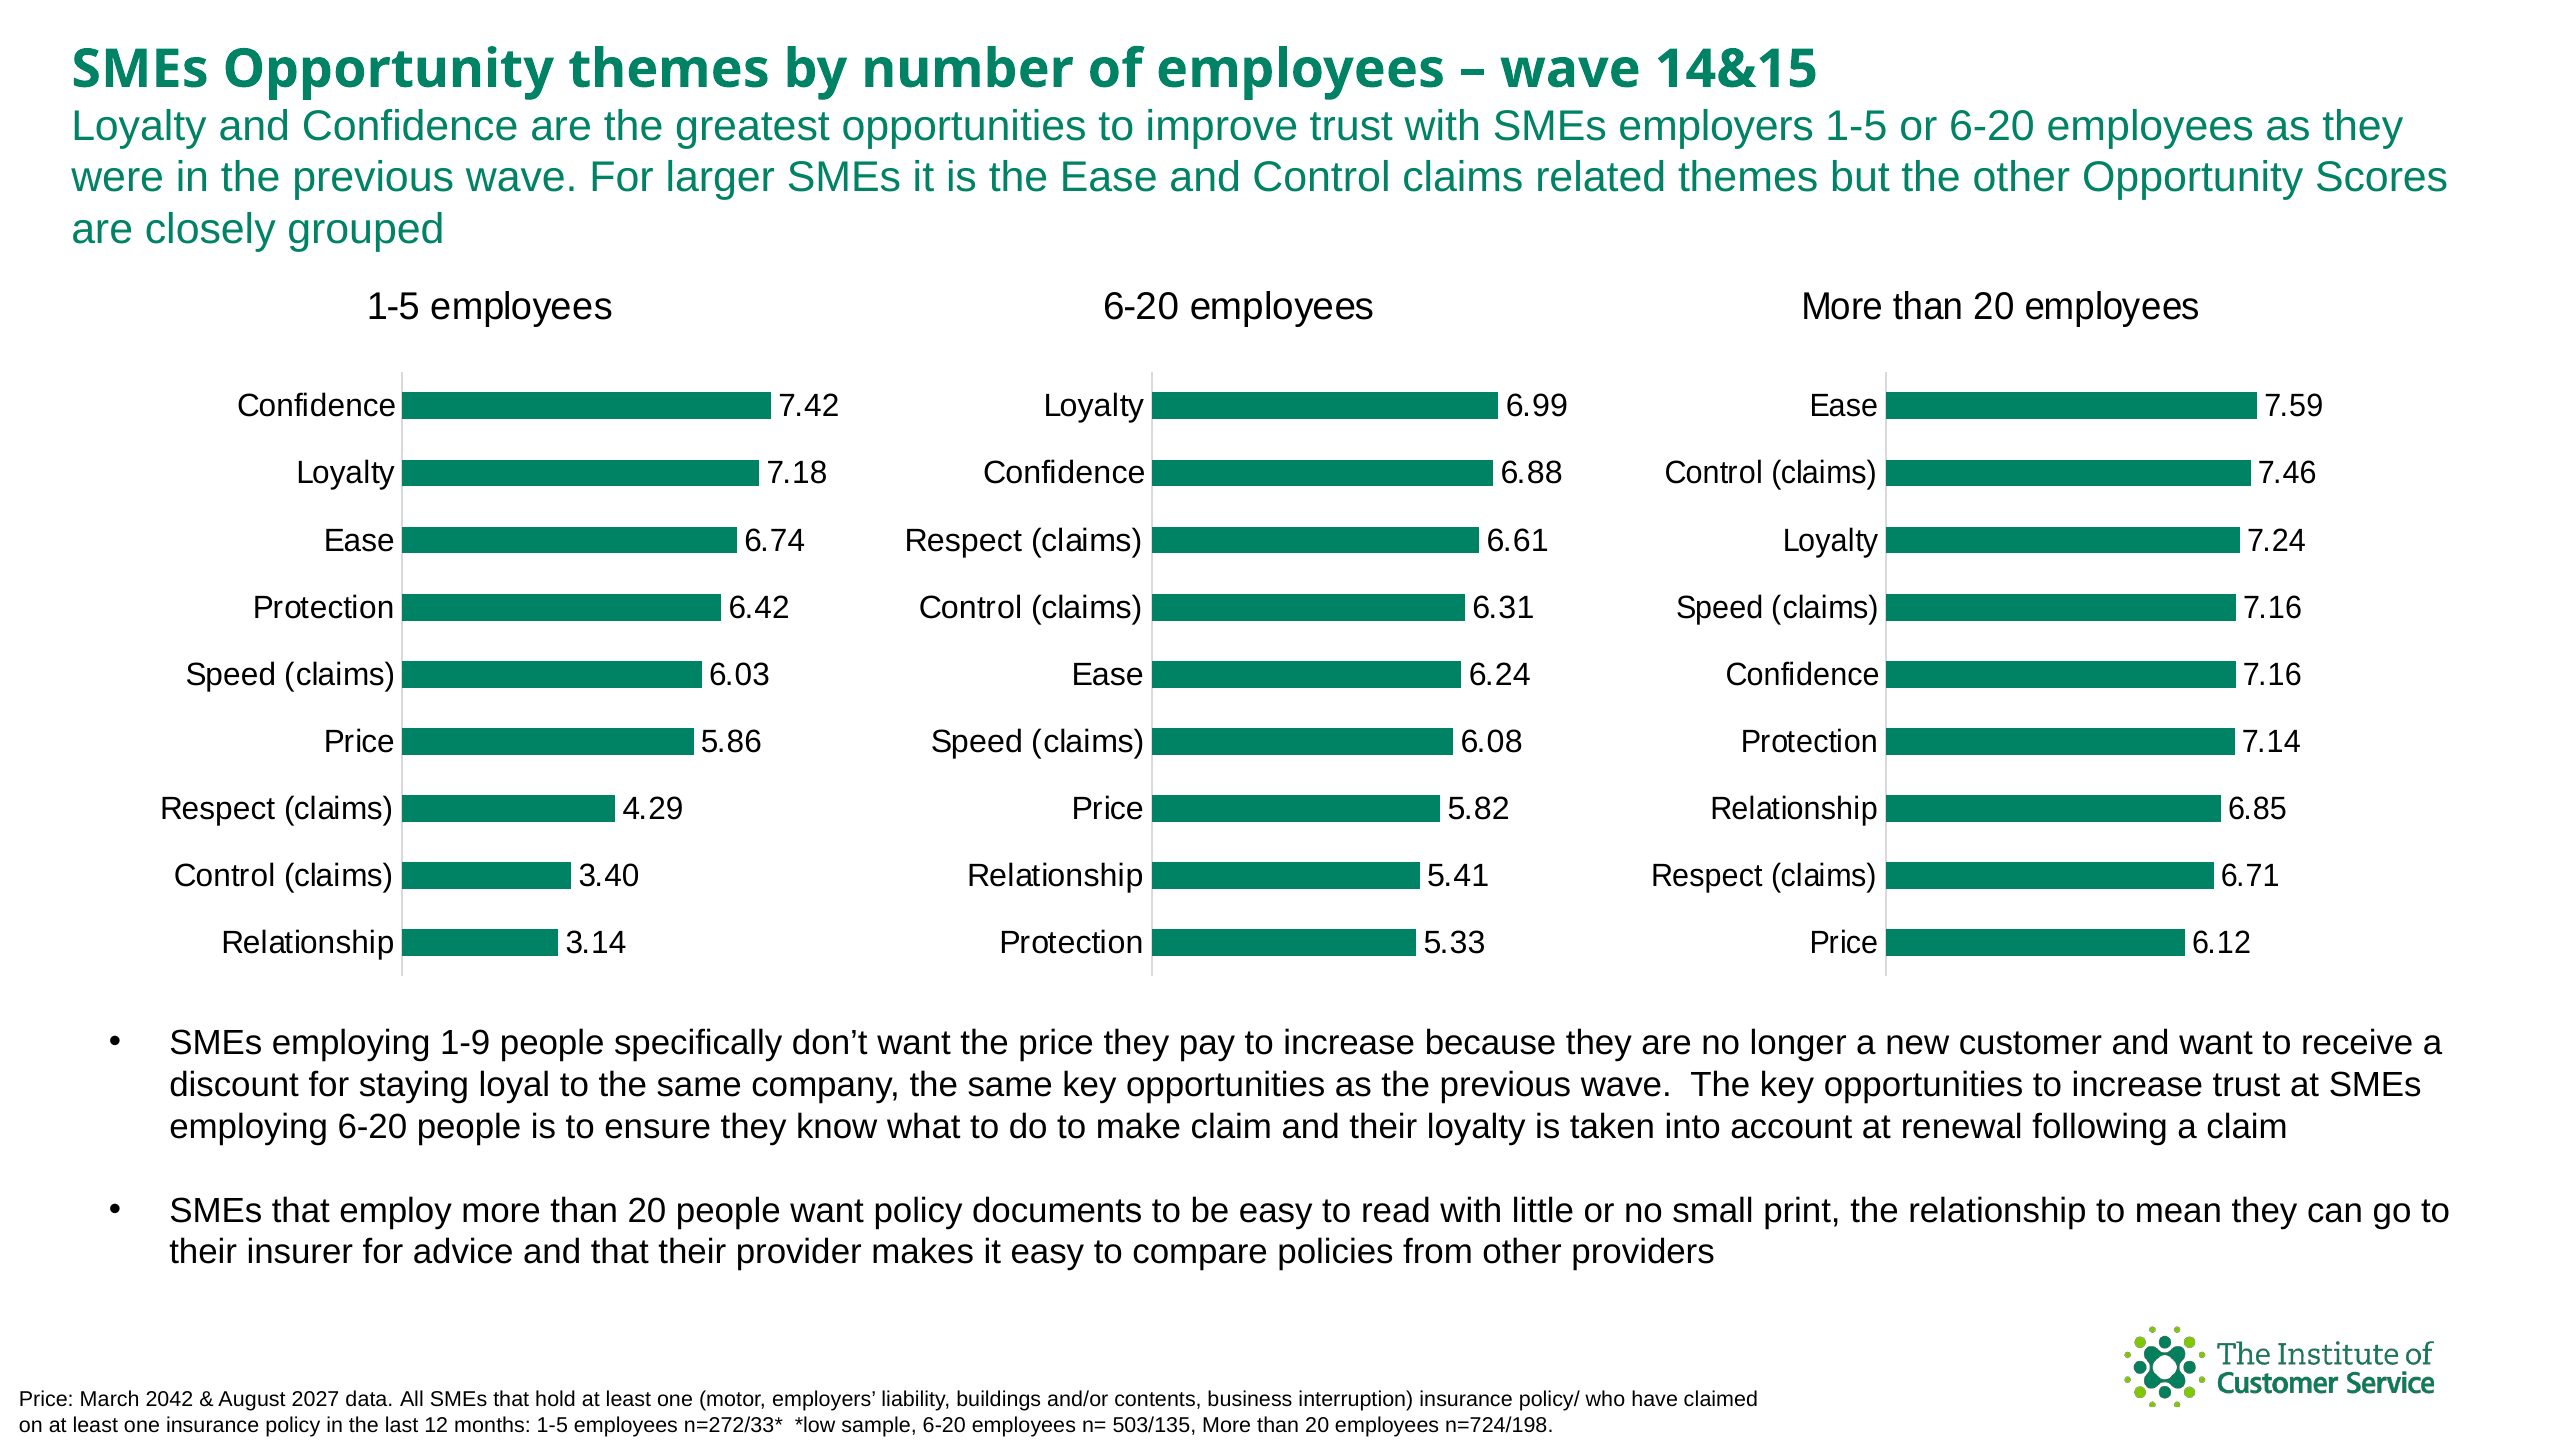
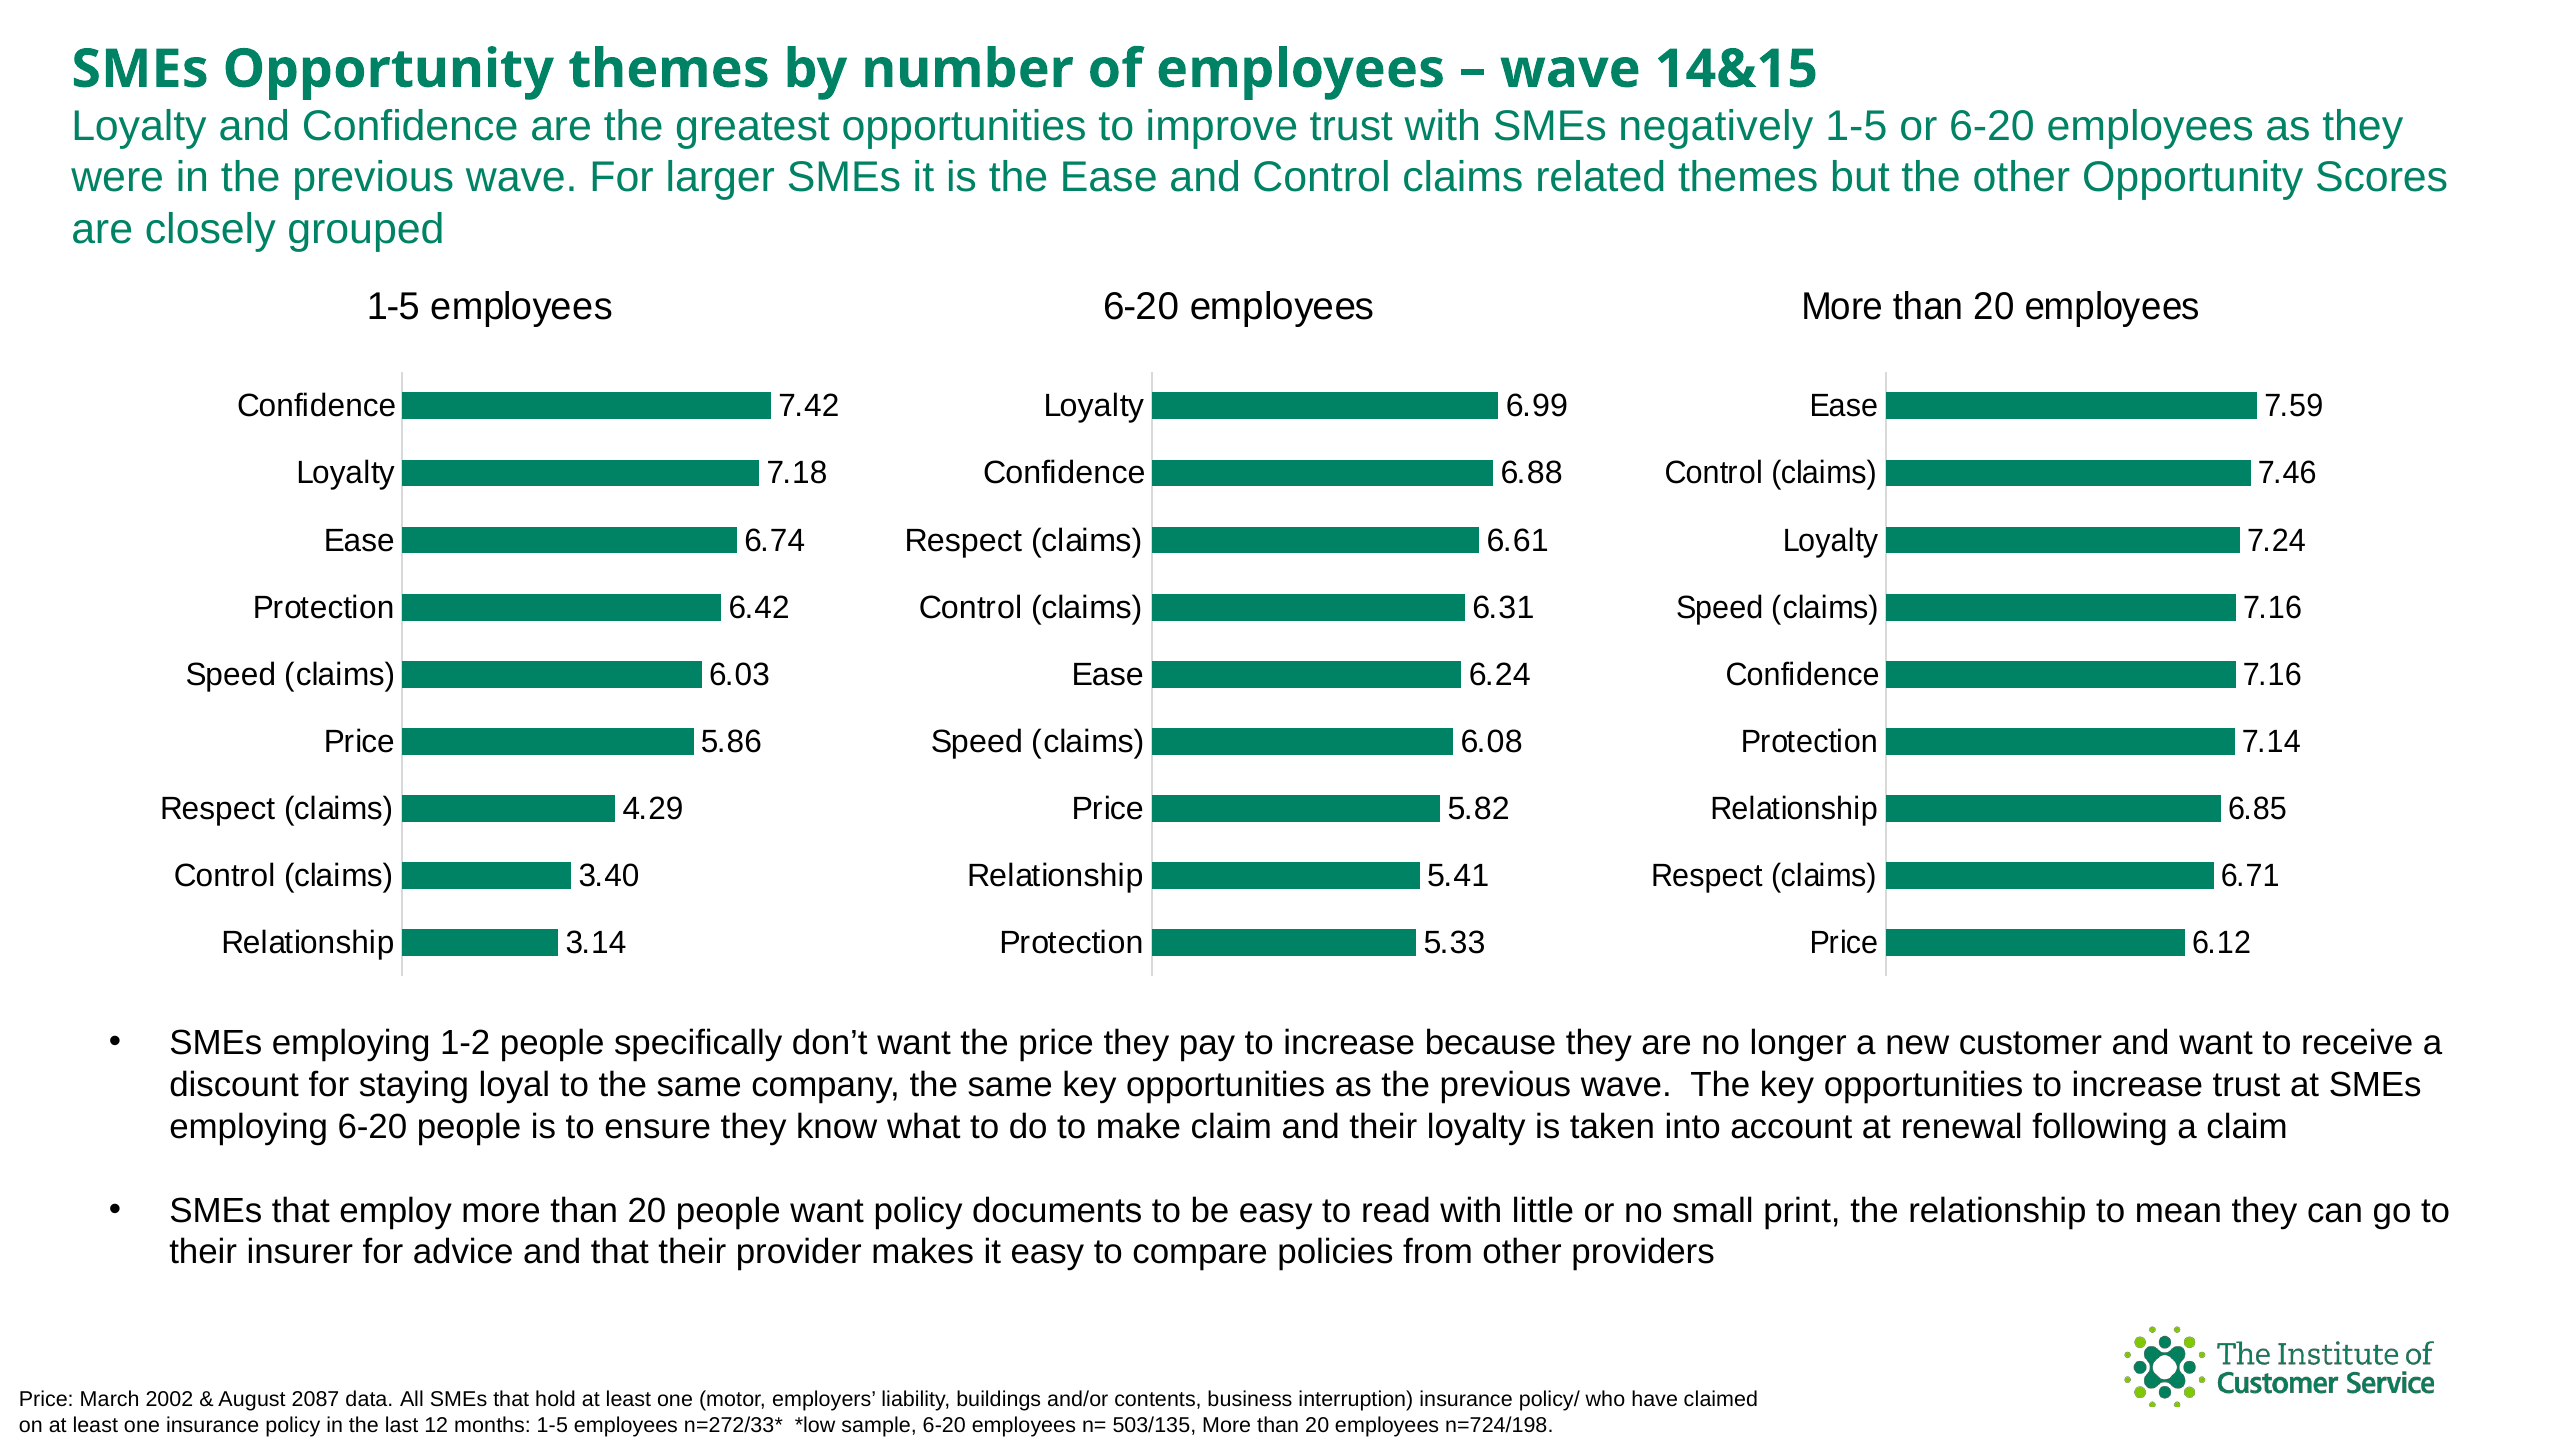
SMEs employers: employers -> negatively
1-9: 1-9 -> 1-2
2042: 2042 -> 2002
2027: 2027 -> 2087
